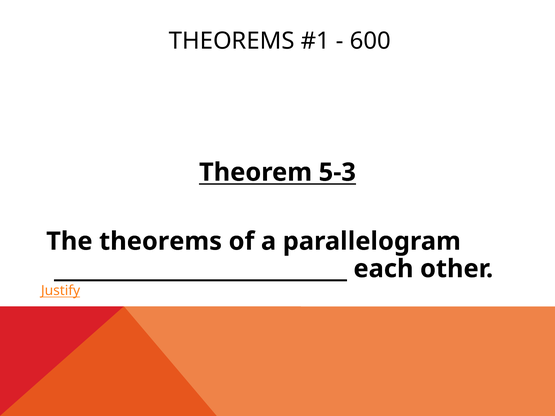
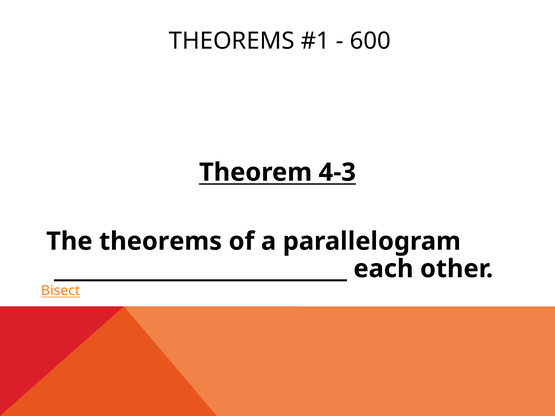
5-3: 5-3 -> 4-3
Justify: Justify -> Bisect
